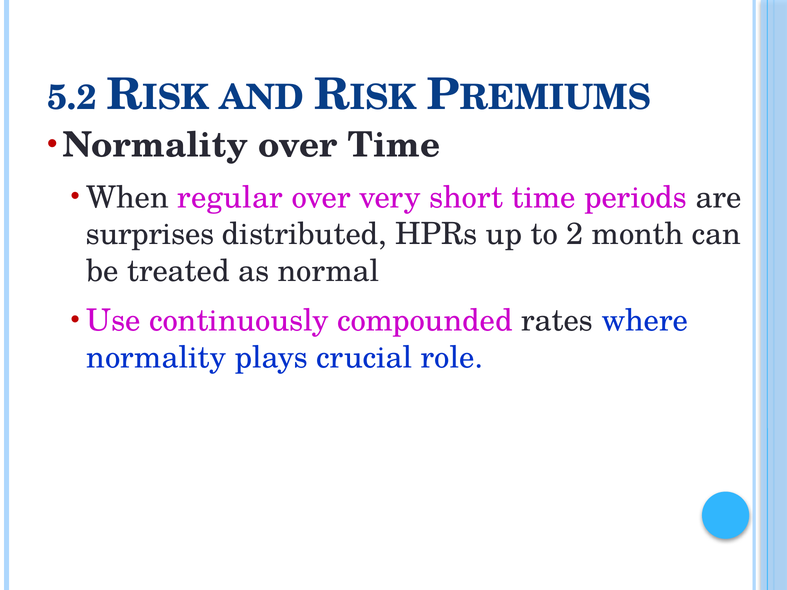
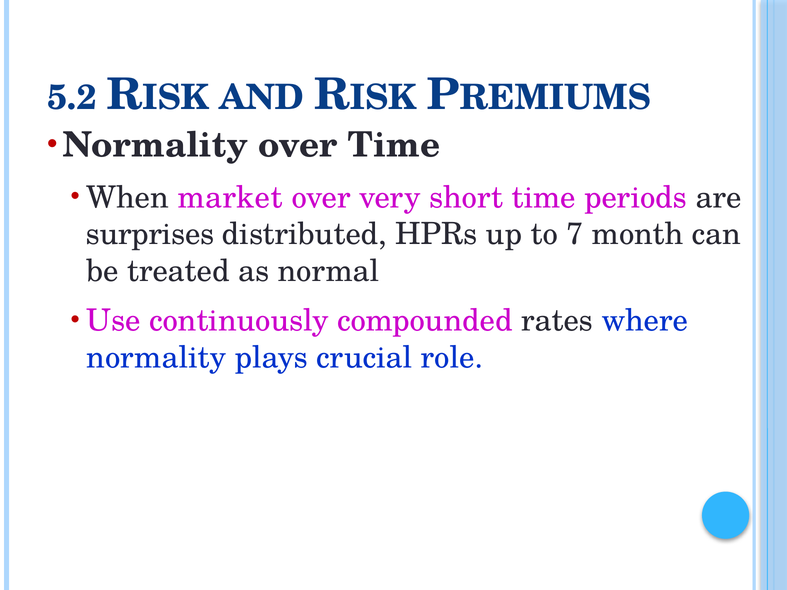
regular: regular -> market
2: 2 -> 7
